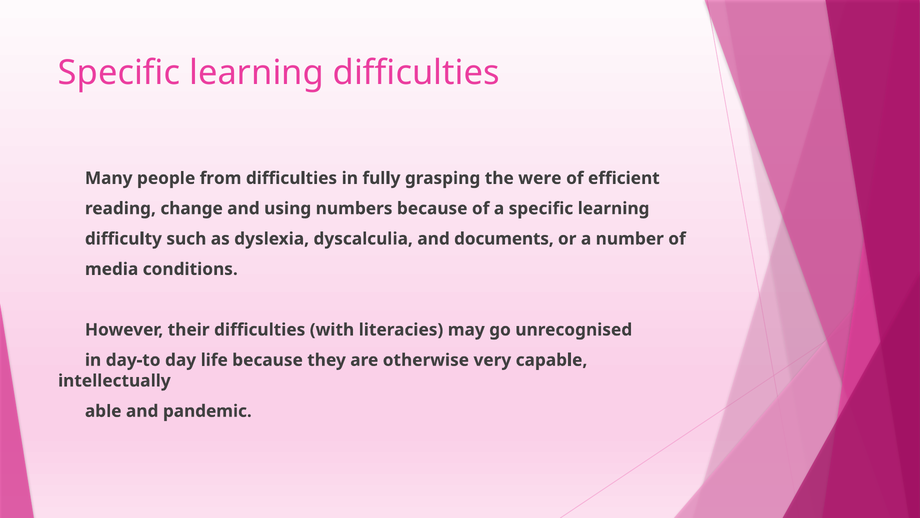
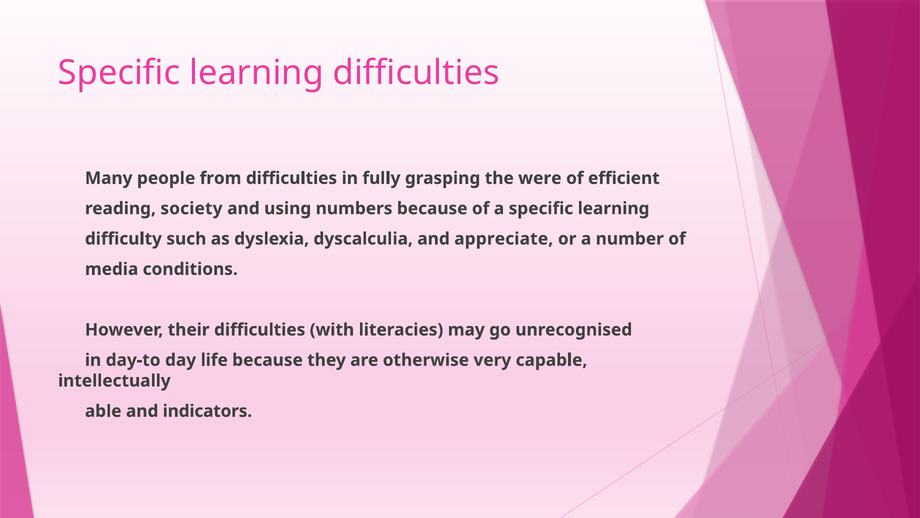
change: change -> society
documents: documents -> appreciate
pandemic: pandemic -> indicators
